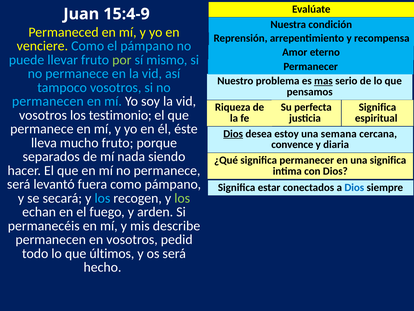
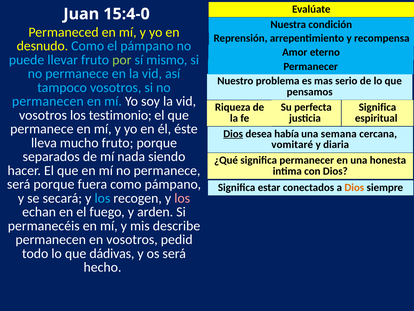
15:4-9: 15:4-9 -> 15:4-0
venciere: venciere -> desnudo
mas underline: present -> none
estoy: estoy -> había
convence: convence -> vomitaré
una significa: significa -> honesta
será levantó: levantó -> porque
Dios at (354, 187) colour: blue -> orange
los at (182, 198) colour: light green -> pink
últimos: últimos -> dádivas
